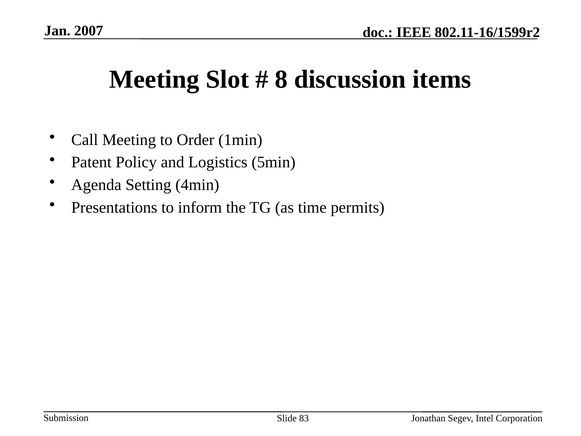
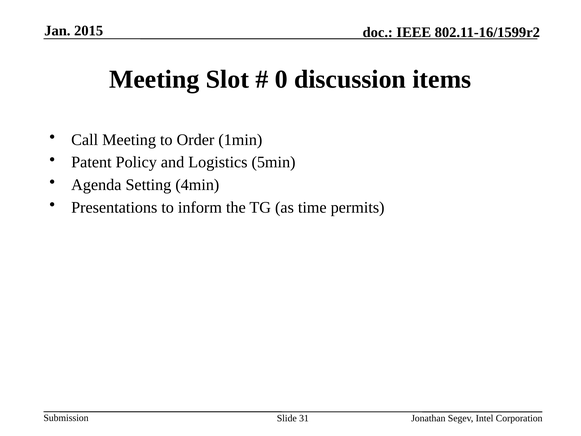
2007: 2007 -> 2015
8: 8 -> 0
83: 83 -> 31
